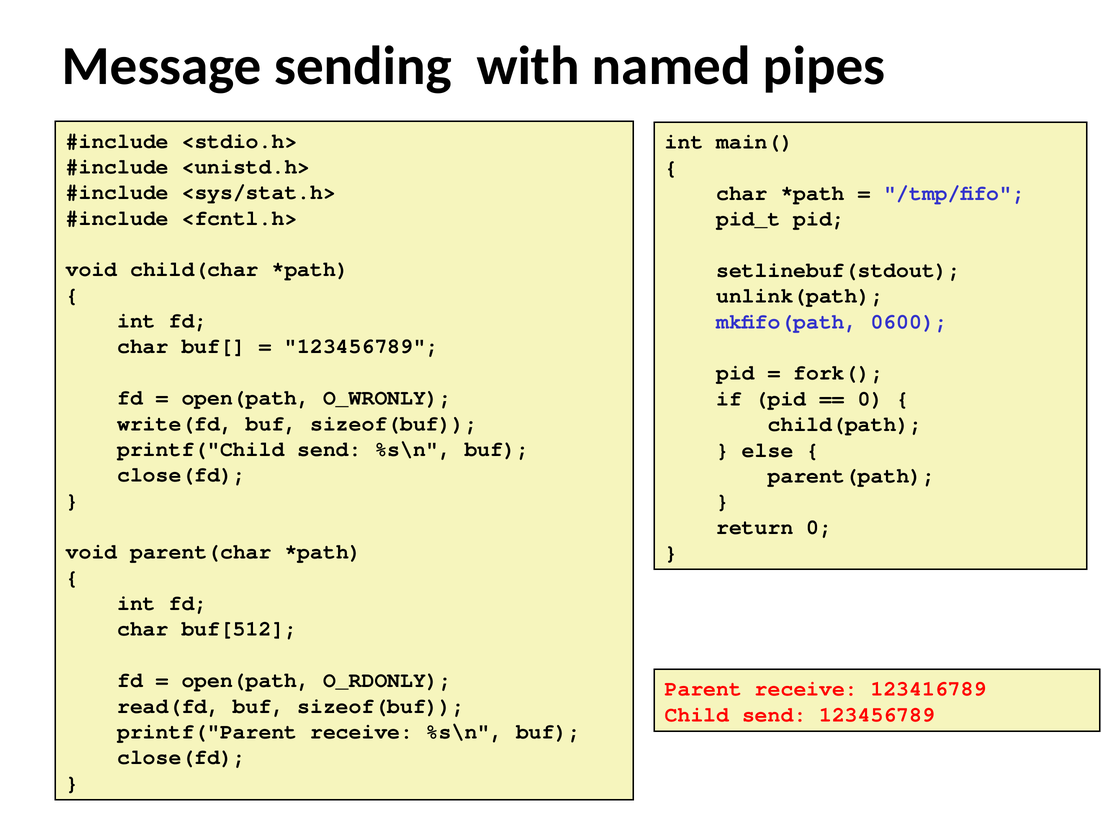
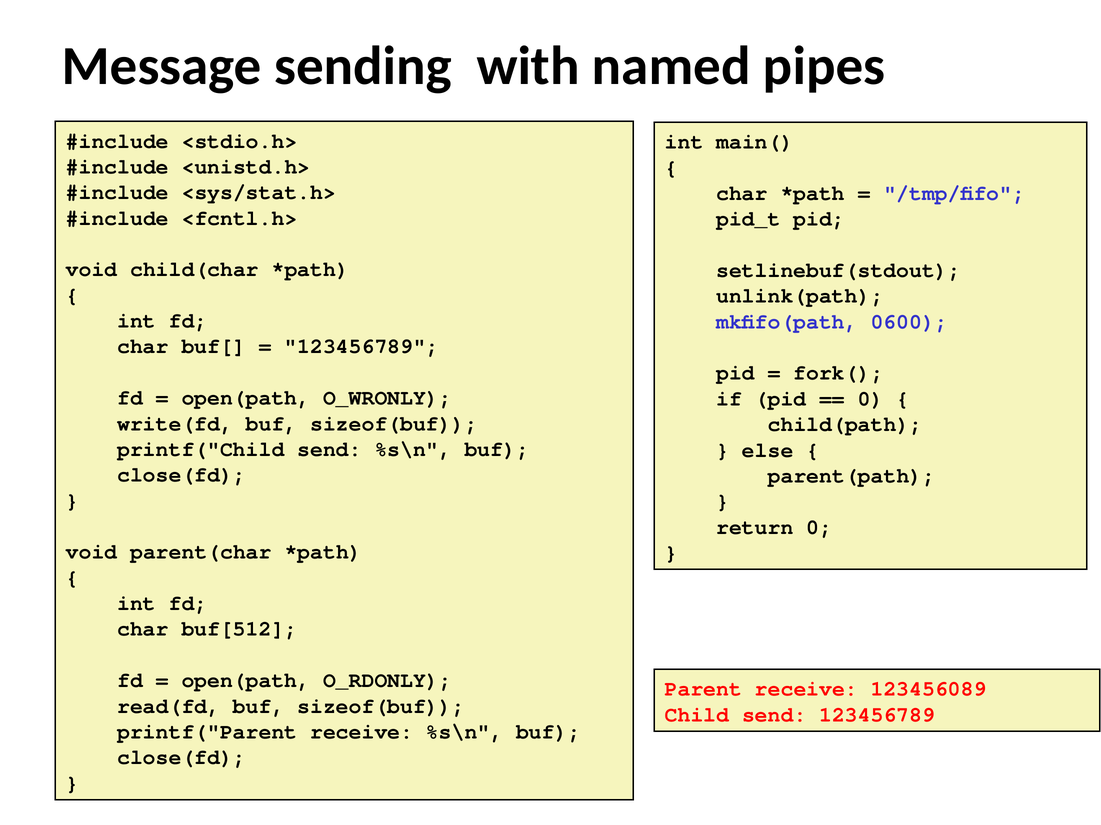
123416789: 123416789 -> 123456089
